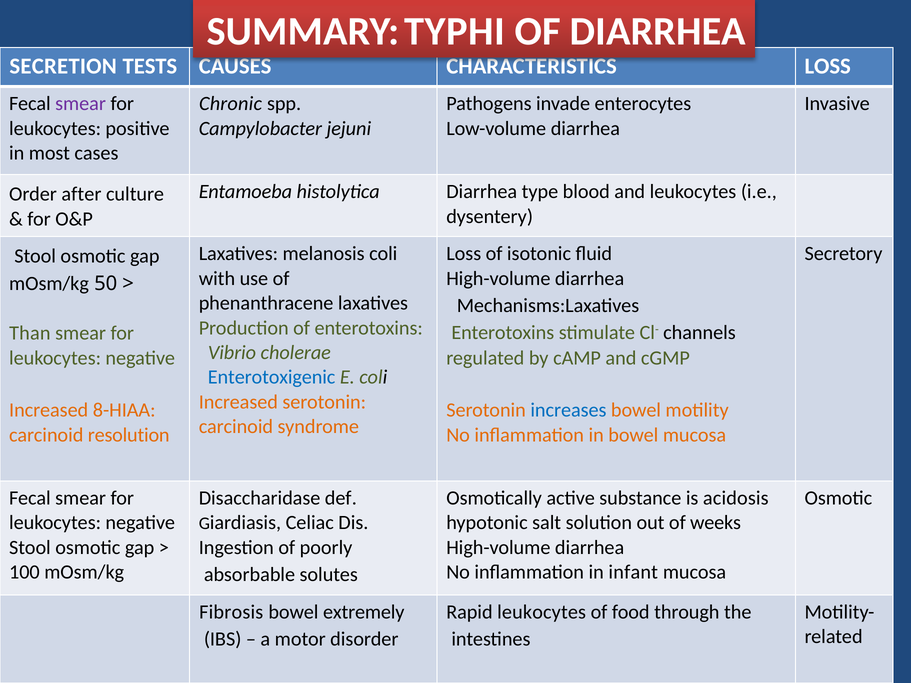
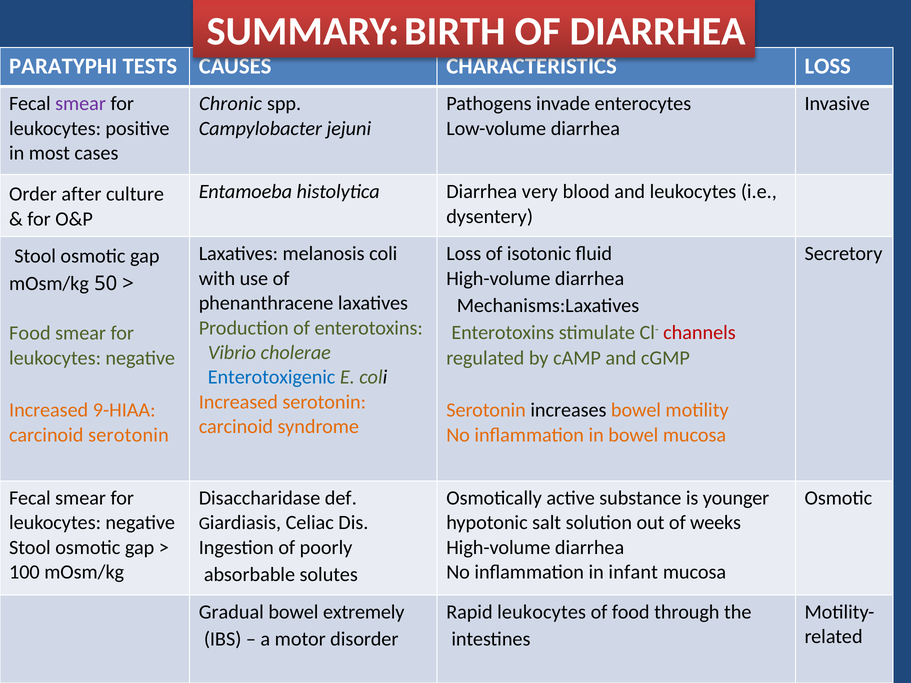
TYPHI: TYPHI -> BIRTH
SECRETION: SECRETION -> PARATYPHI
type: type -> very
channels colour: black -> red
Than at (30, 333): Than -> Food
8-HIAA: 8-HIAA -> 9-HIAA
increases colour: blue -> black
carcinoid resolution: resolution -> serotonin
acidosis: acidosis -> younger
Fibrosis: Fibrosis -> Gradual
